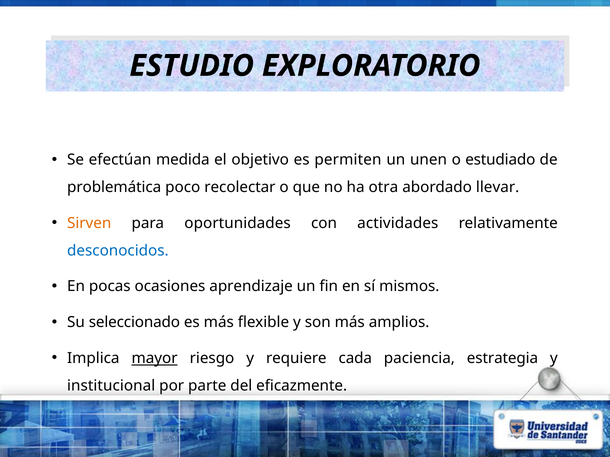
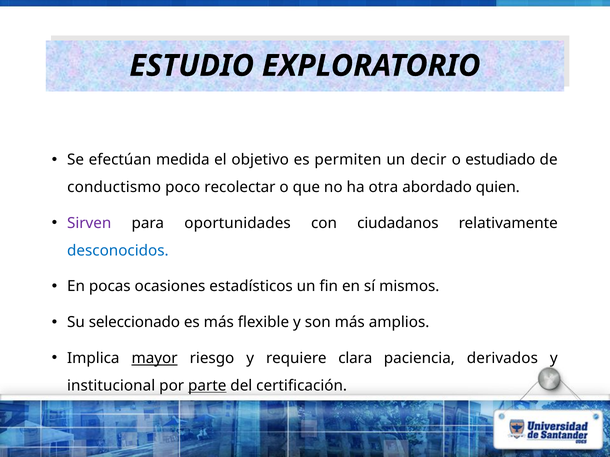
unen: unen -> decir
problemática: problemática -> conductismo
llevar: llevar -> quien
Sirven colour: orange -> purple
actividades: actividades -> ciudadanos
aprendizaje: aprendizaje -> estadísticos
cada: cada -> clara
estrategia: estrategia -> derivados
parte underline: none -> present
eficazmente: eficazmente -> certificación
